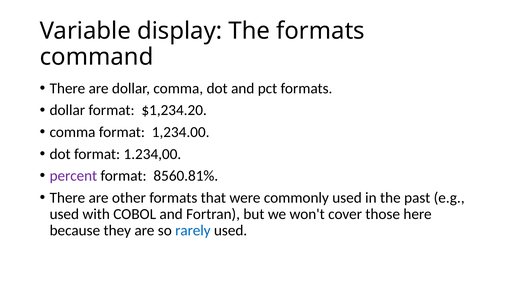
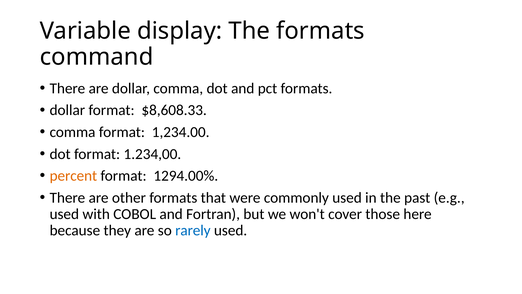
$1,234.20: $1,234.20 -> $8,608.33
percent colour: purple -> orange
8560.81%: 8560.81% -> 1294.00%
